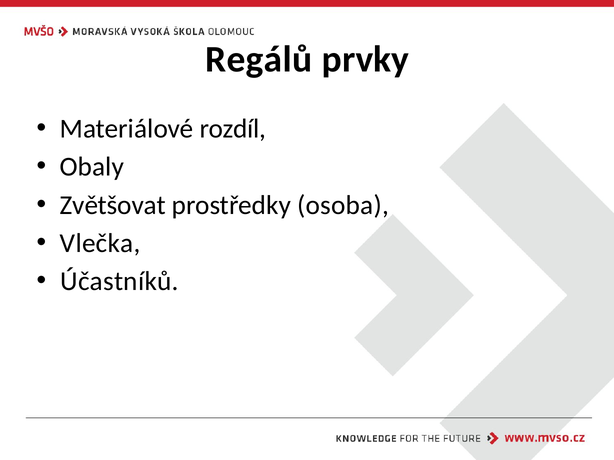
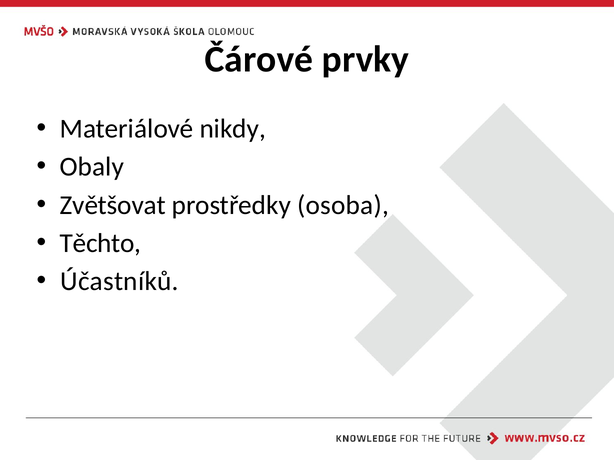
Regálů: Regálů -> Čárové
rozdíl: rozdíl -> nikdy
Vlečka: Vlečka -> Těchto
